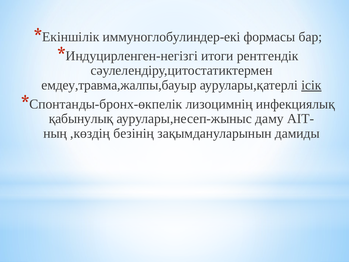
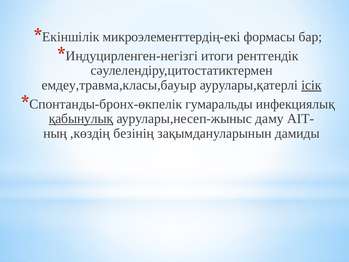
иммуноглобулиндер-екі: иммуноглобулиндер-екі -> микроэлементтердің-екі
емдеу,травма,жалпы,бауыр: емдеу,травма,жалпы,бауыр -> емдеу,травма,класы,бауыр
лизоцимнің: лизоцимнің -> гумаральды
қабынулық underline: none -> present
